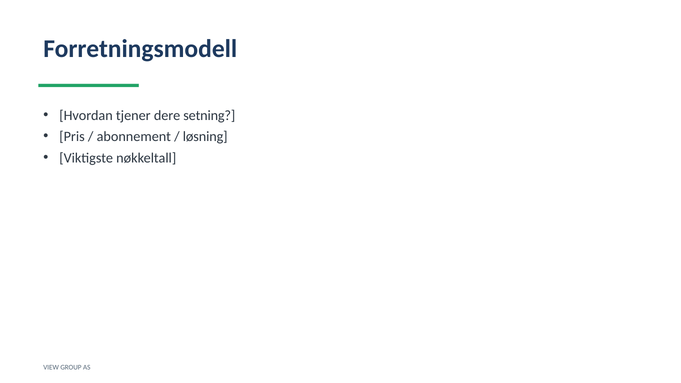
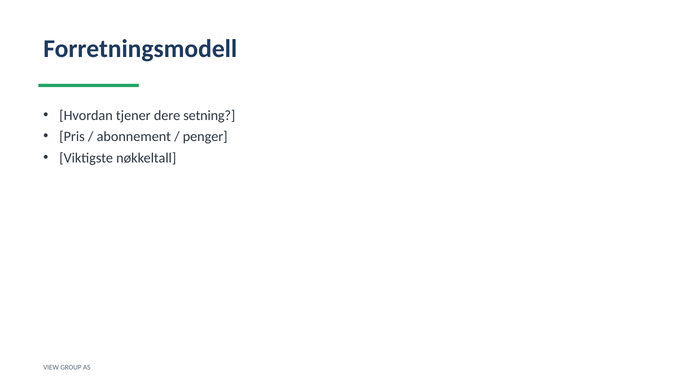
løsning: løsning -> penger
